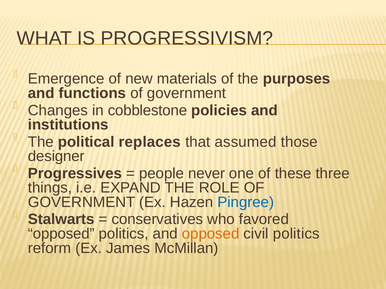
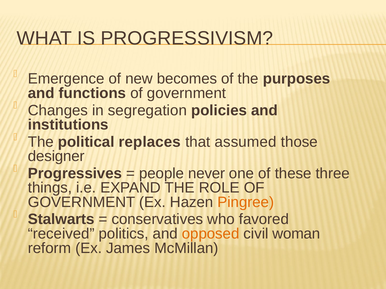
materials: materials -> becomes
cobblestone: cobblestone -> segregation
Pingree colour: blue -> orange
opposed at (61, 234): opposed -> received
civil politics: politics -> woman
